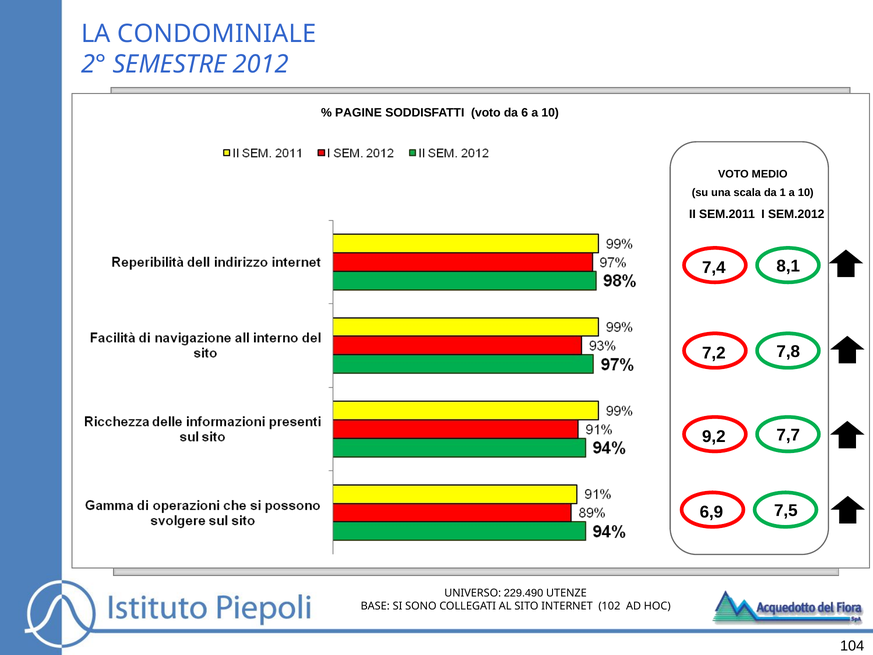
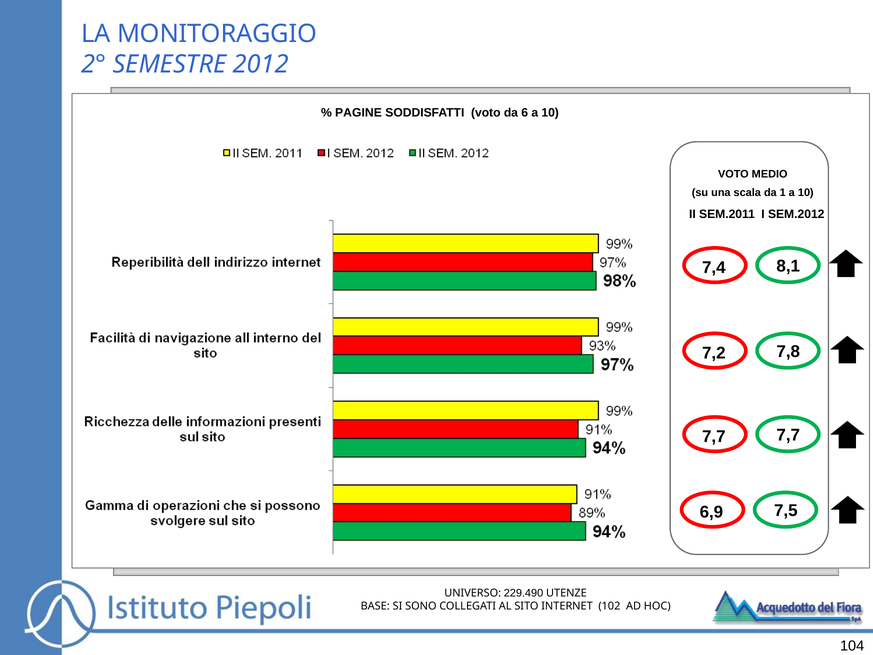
CONDOMINIALE: CONDOMINIALE -> MONITORAGGIO
9,2 at (714, 436): 9,2 -> 7,7
